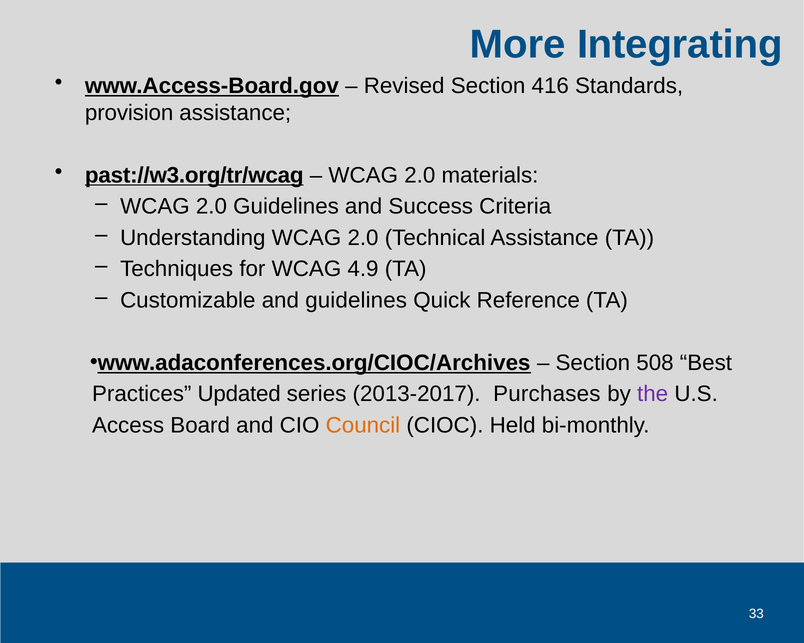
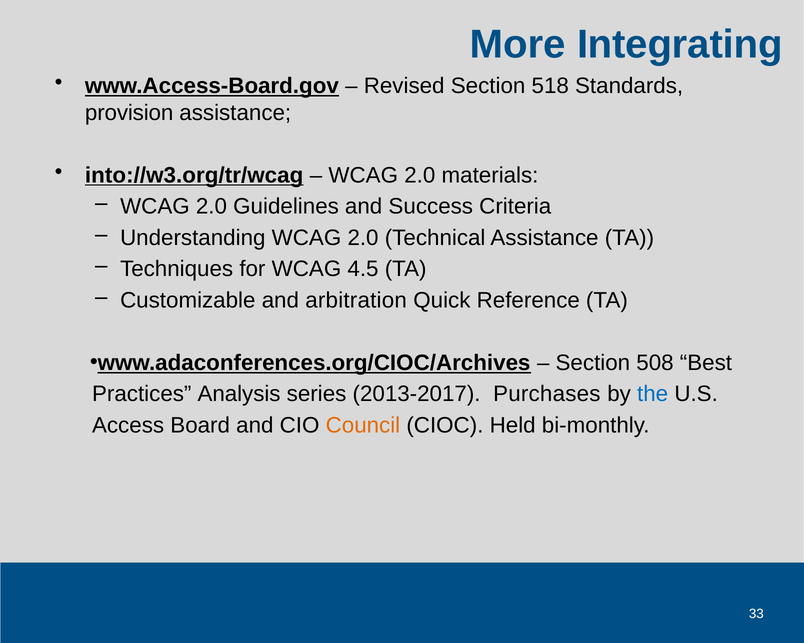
416: 416 -> 518
past://w3.org/tr/wcag: past://w3.org/tr/wcag -> into://w3.org/tr/wcag
4.9: 4.9 -> 4.5
and guidelines: guidelines -> arbitration
Updated: Updated -> Analysis
the colour: purple -> blue
